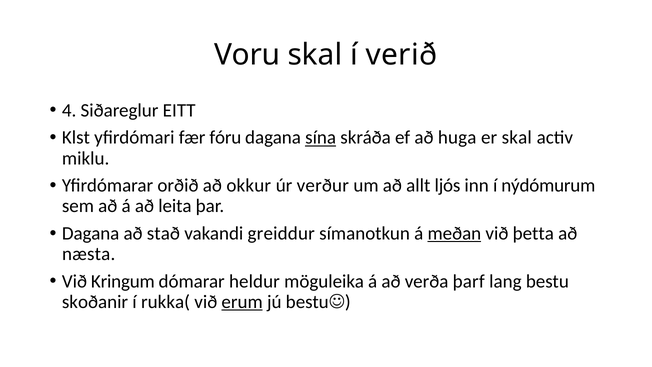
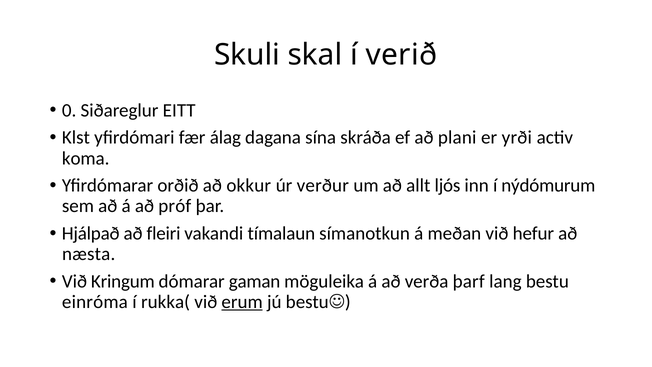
Voru: Voru -> Skuli
4: 4 -> 0
fóru: fóru -> álag
sína underline: present -> none
huga: huga -> plani
er skal: skal -> yrði
miklu: miklu -> koma
leita: leita -> próf
Dagana at (91, 233): Dagana -> Hjálpað
stað: stað -> fleiri
greiddur: greiddur -> tímalaun
meðan underline: present -> none
þetta: þetta -> hefur
heldur: heldur -> gaman
skoðanir: skoðanir -> einróma
